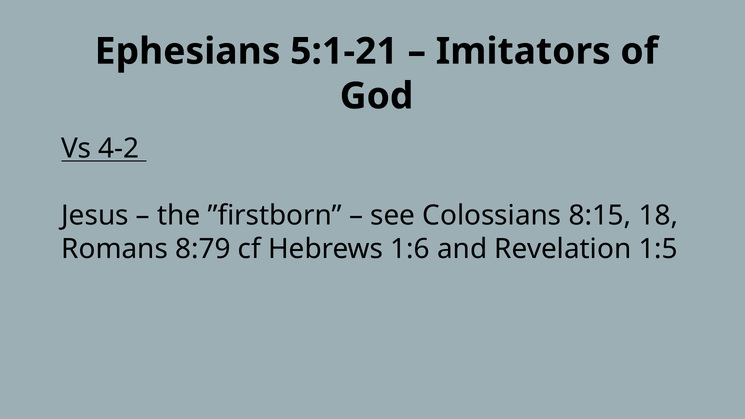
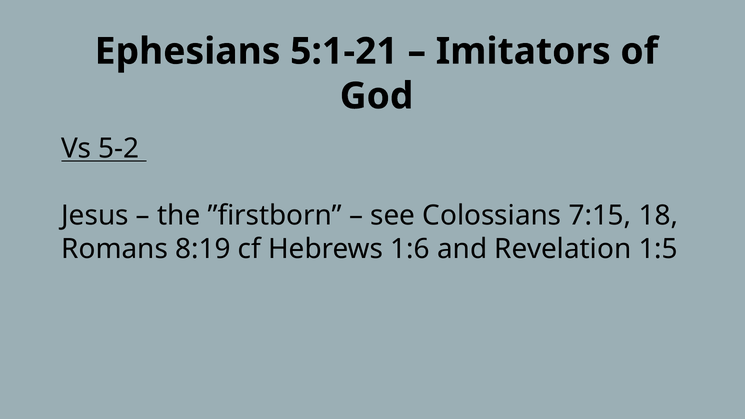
4-2: 4-2 -> 5-2
8:15: 8:15 -> 7:15
8:79: 8:79 -> 8:19
